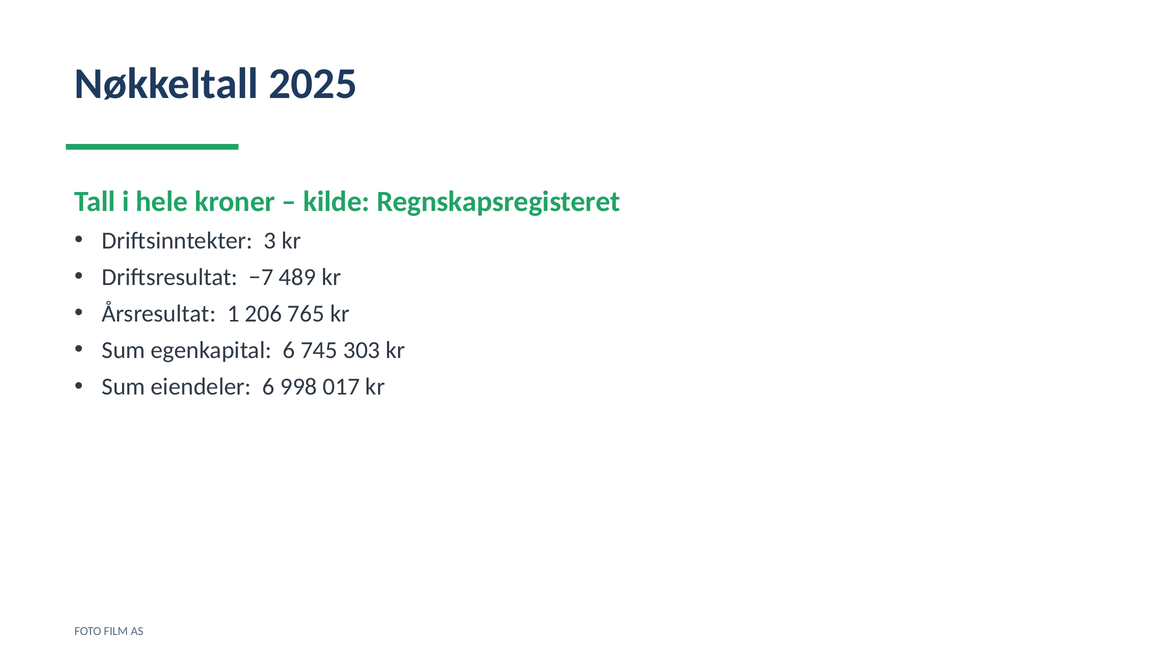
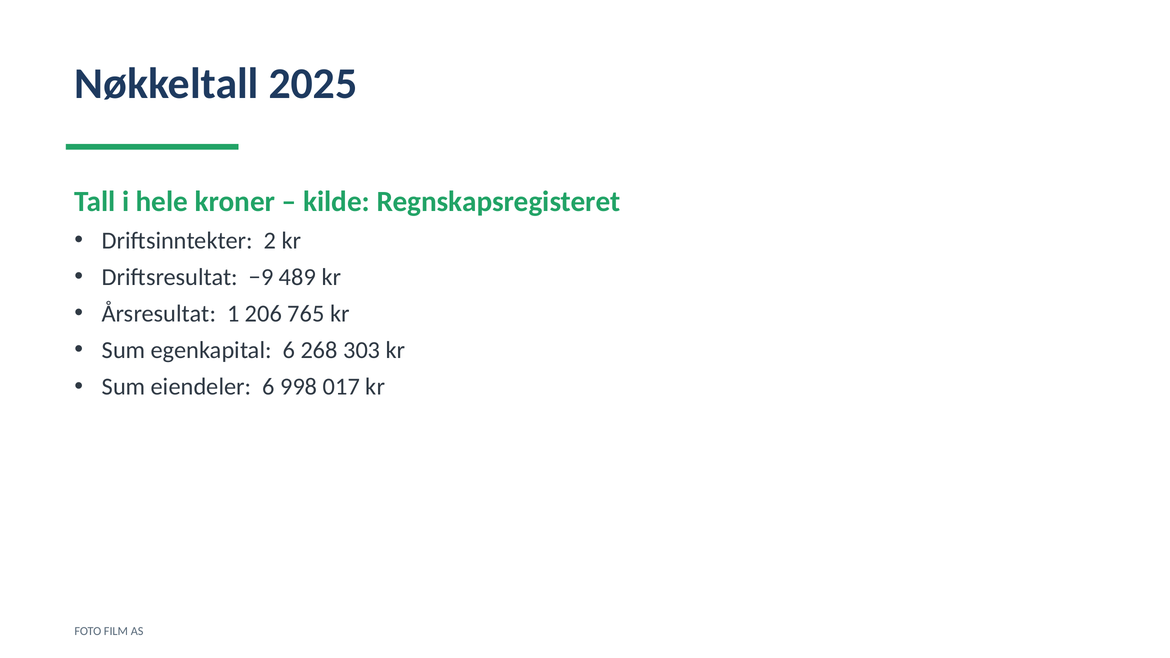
3: 3 -> 2
−7: −7 -> −9
745: 745 -> 268
